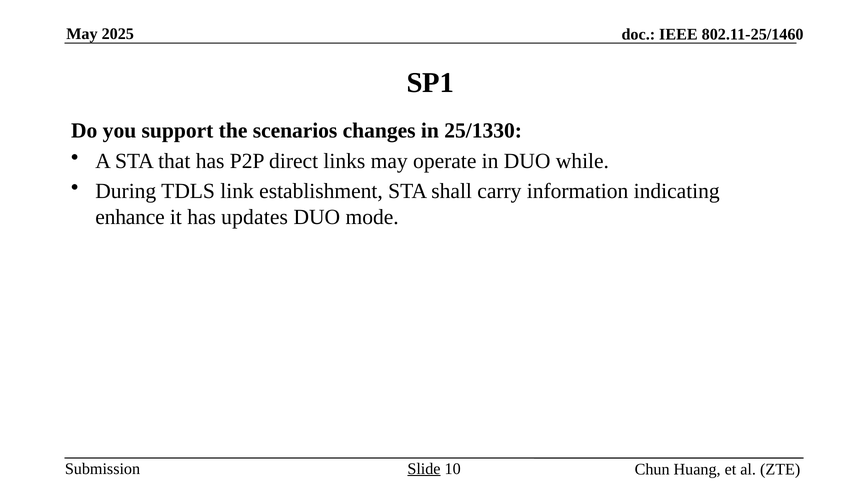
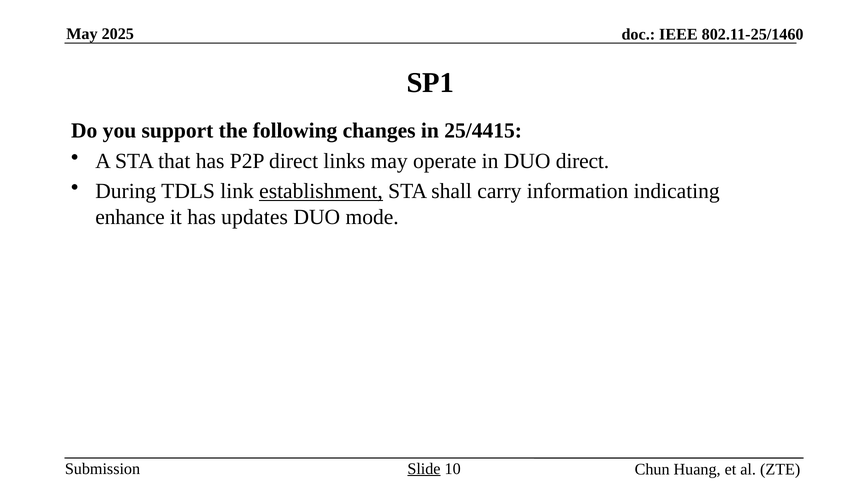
scenarios: scenarios -> following
25/1330: 25/1330 -> 25/4415
DUO while: while -> direct
establishment underline: none -> present
